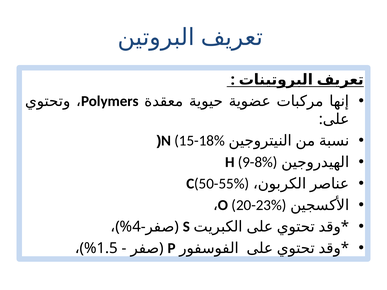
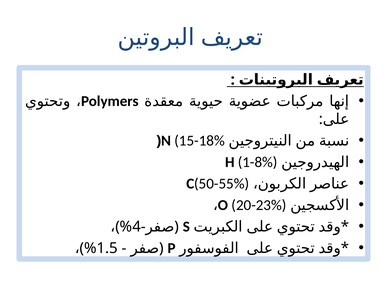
9-8%: 9-8% -> 1-8%
